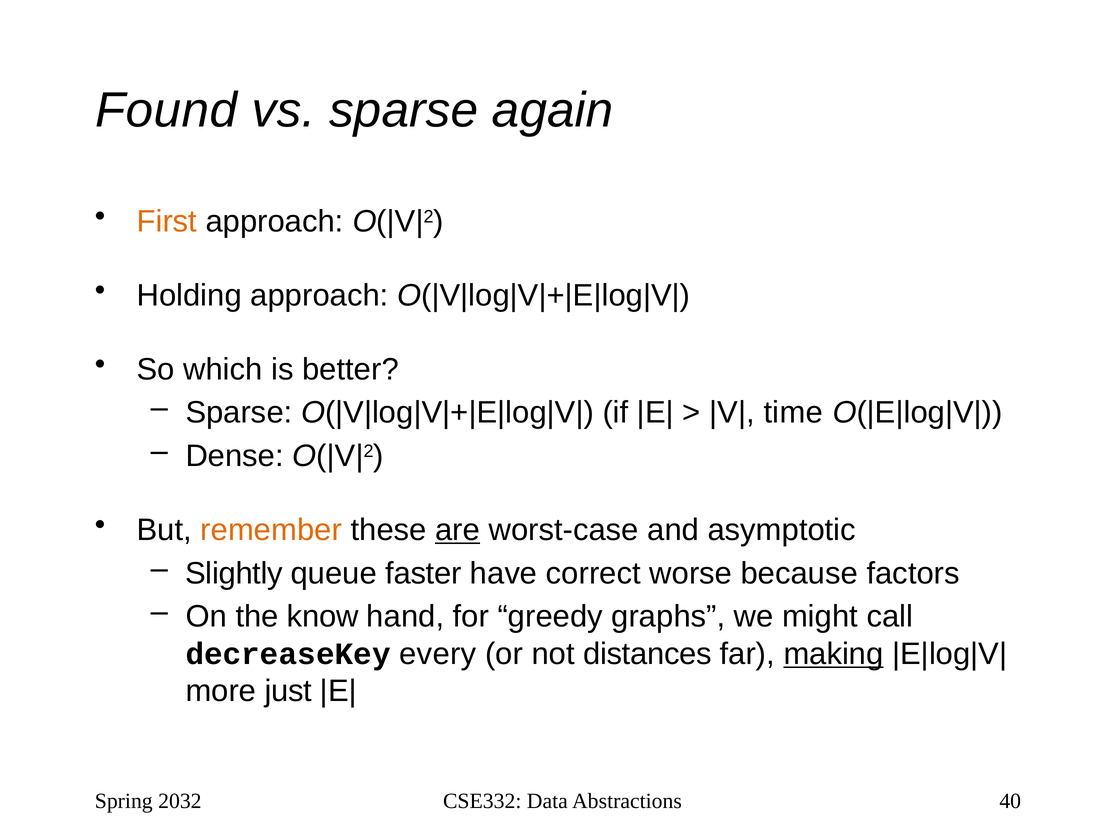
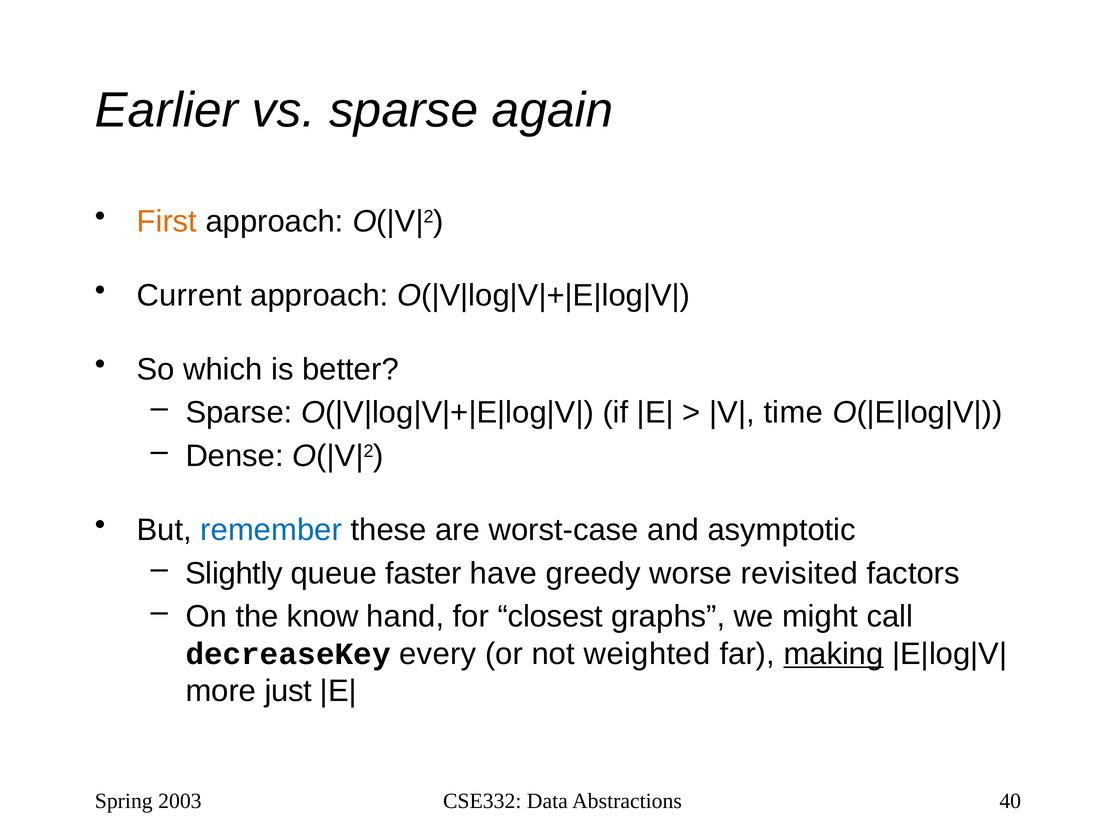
Found: Found -> Earlier
Holding: Holding -> Current
remember colour: orange -> blue
are underline: present -> none
correct: correct -> greedy
because: because -> revisited
greedy: greedy -> closest
distances: distances -> weighted
2032: 2032 -> 2003
